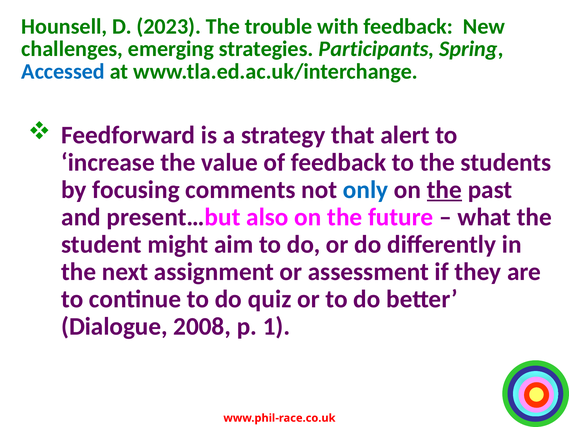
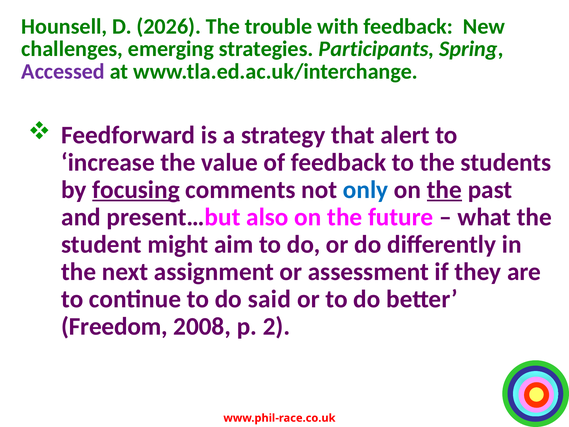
2023: 2023 -> 2026
Accessed colour: blue -> purple
focusing underline: none -> present
quiz: quiz -> said
Dialogue: Dialogue -> Freedom
1: 1 -> 2
